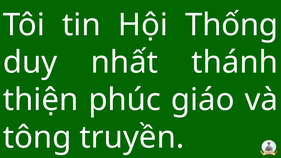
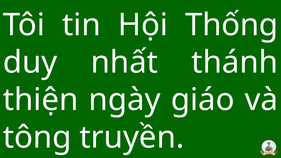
phúc: phúc -> ngày
